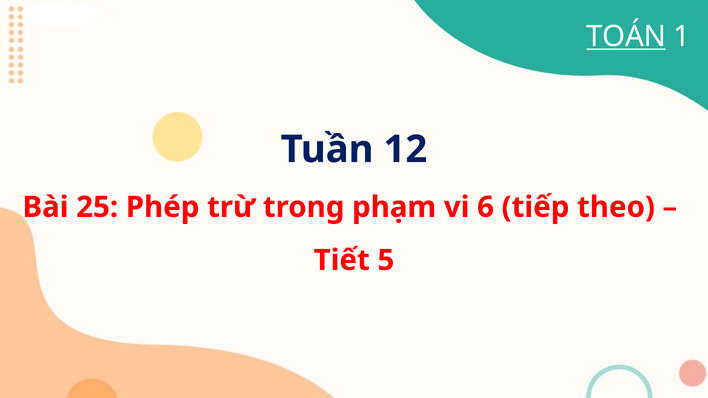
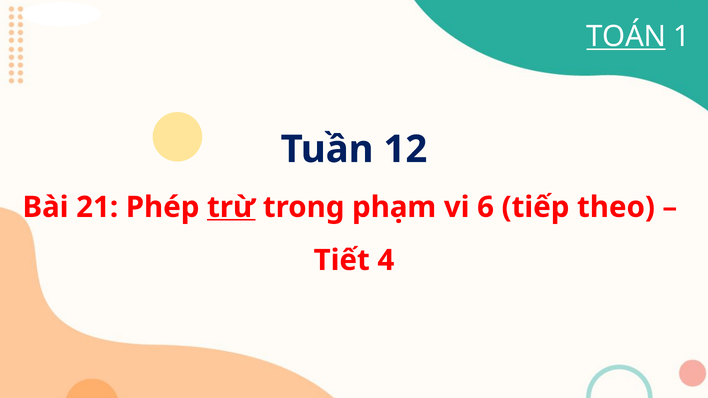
25: 25 -> 21
trừ underline: none -> present
5: 5 -> 4
